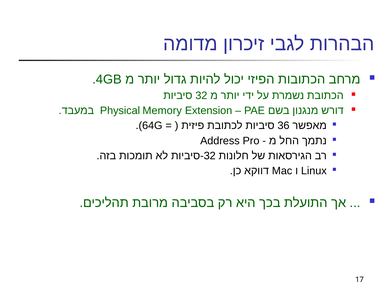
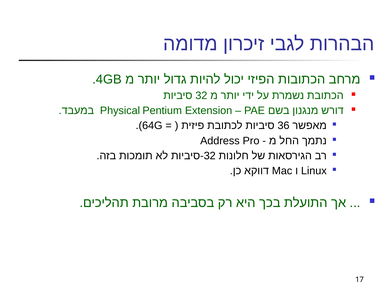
Memory: Memory -> Pentium
